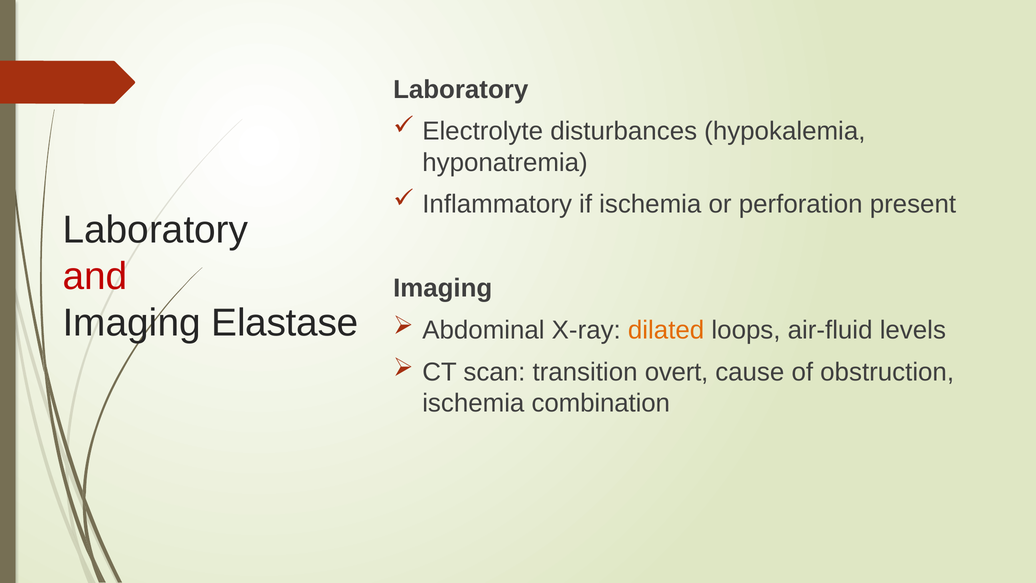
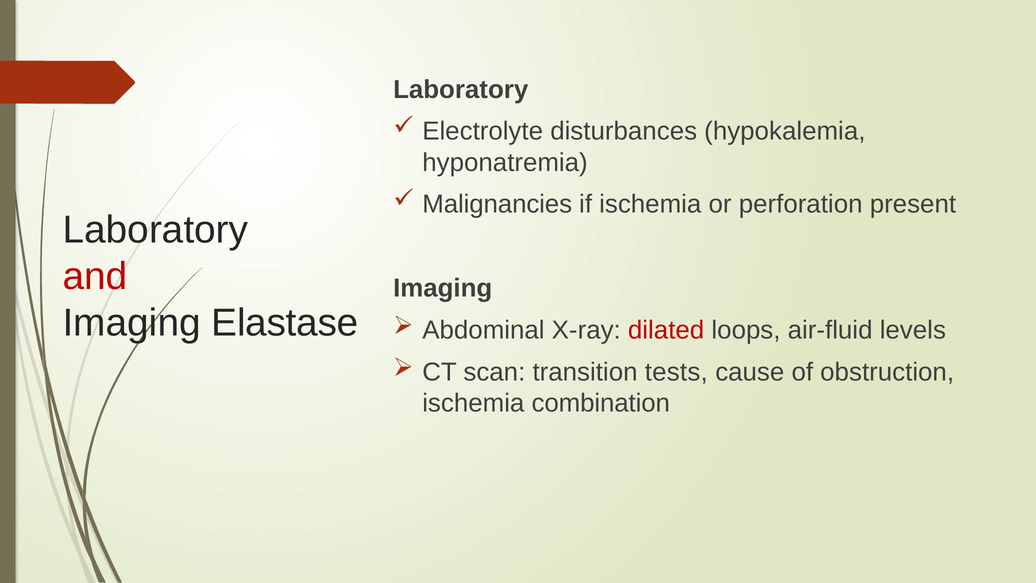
Inflammatory: Inflammatory -> Malignancies
dilated colour: orange -> red
overt: overt -> tests
